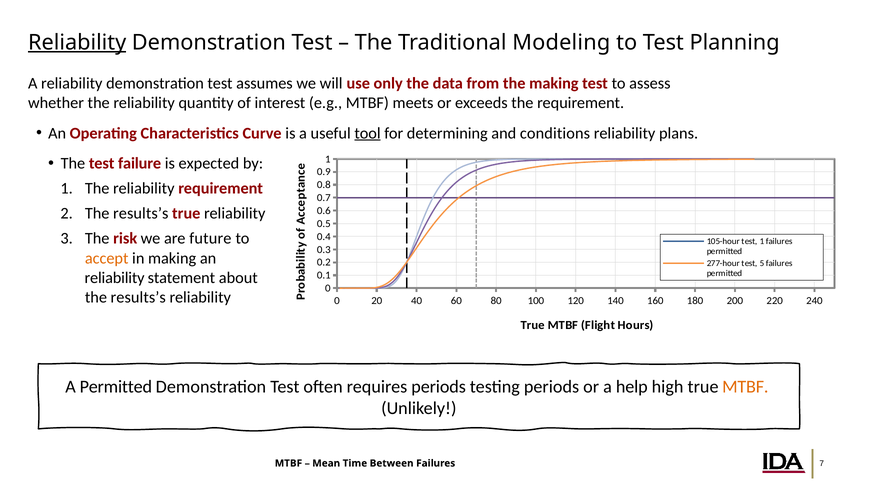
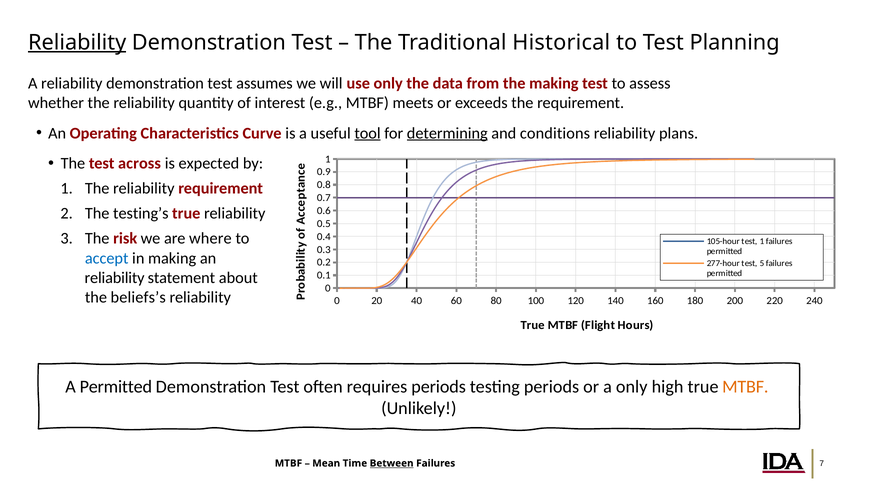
Modeling: Modeling -> Historical
determining underline: none -> present
failure: failure -> across
results’s at (141, 214): results’s -> testing’s
future: future -> where
accept colour: orange -> blue
results’s at (138, 297): results’s -> beliefs’s
a help: help -> only
Between underline: none -> present
